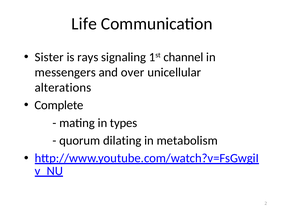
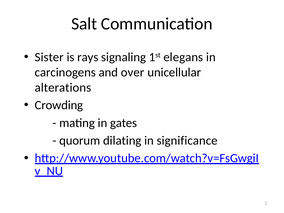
Life: Life -> Salt
channel: channel -> elegans
messengers: messengers -> carcinogens
Complete: Complete -> Crowding
types: types -> gates
metabolism: metabolism -> significance
